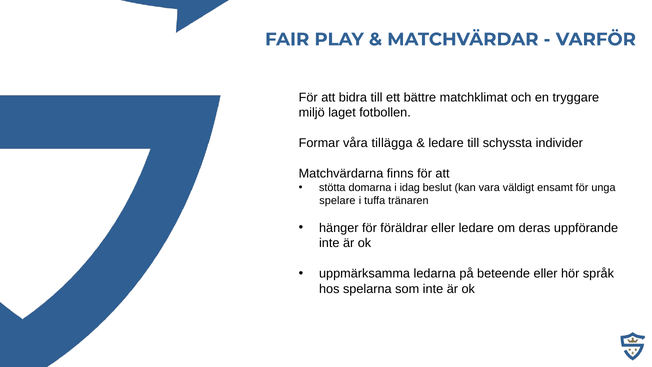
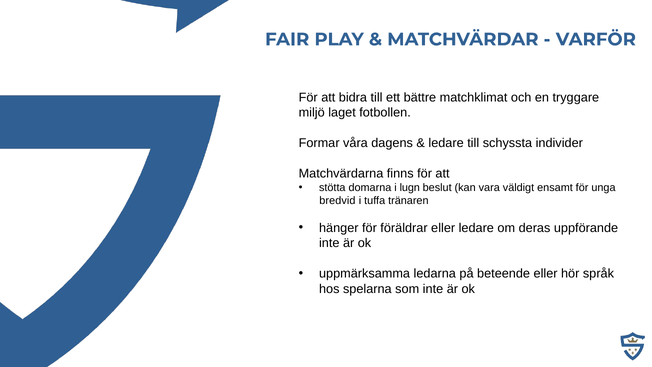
tillägga: tillägga -> dagens
idag: idag -> lugn
spelare: spelare -> bredvid
